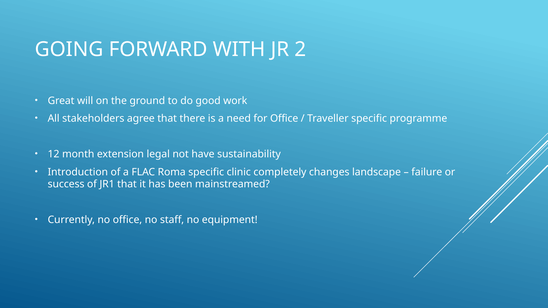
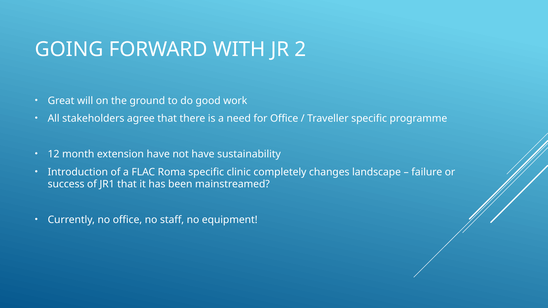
extension legal: legal -> have
